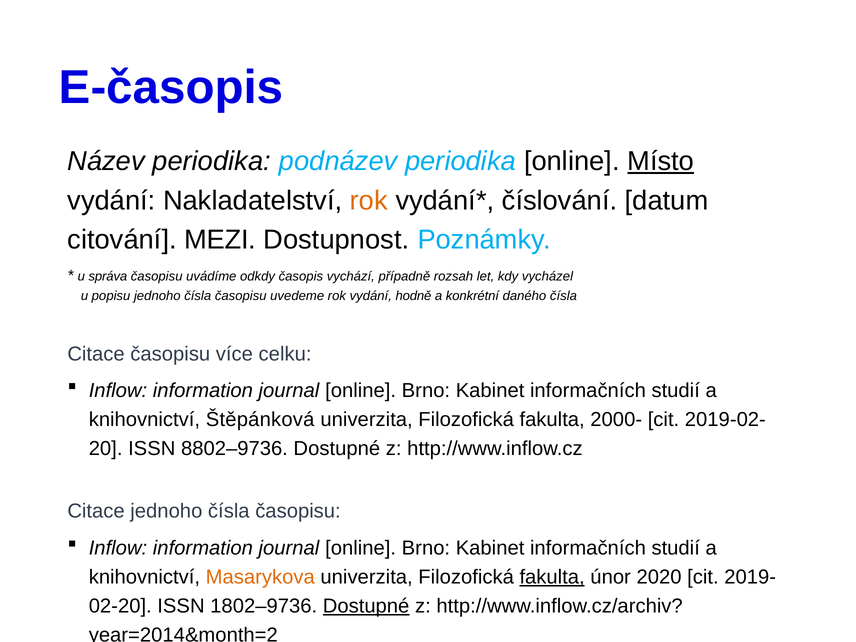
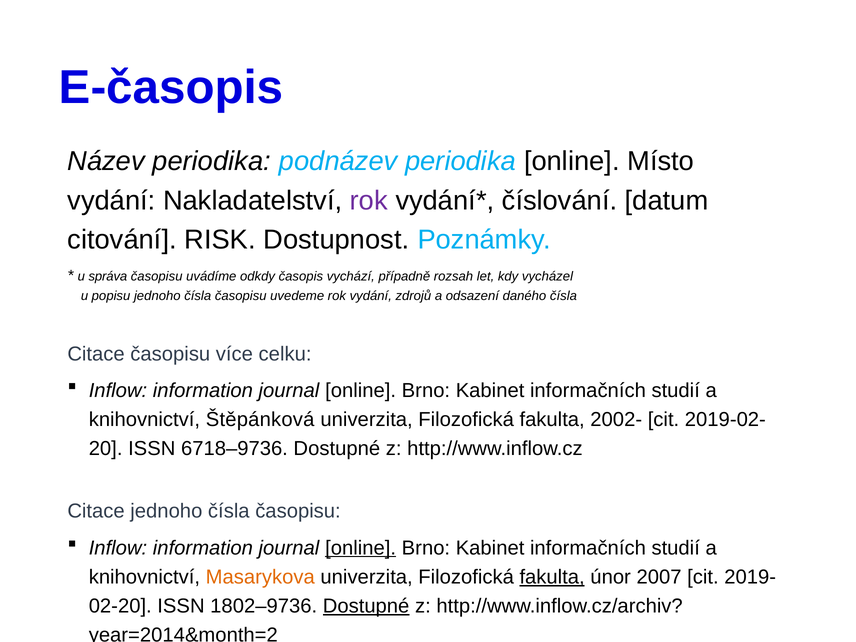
Místo underline: present -> none
rok at (369, 201) colour: orange -> purple
MEZI: MEZI -> RISK
hodně: hodně -> zdrojů
konkrétní: konkrétní -> odsazení
2000-: 2000- -> 2002-
8802–9736: 8802–9736 -> 6718–9736
online at (361, 548) underline: none -> present
2020: 2020 -> 2007
